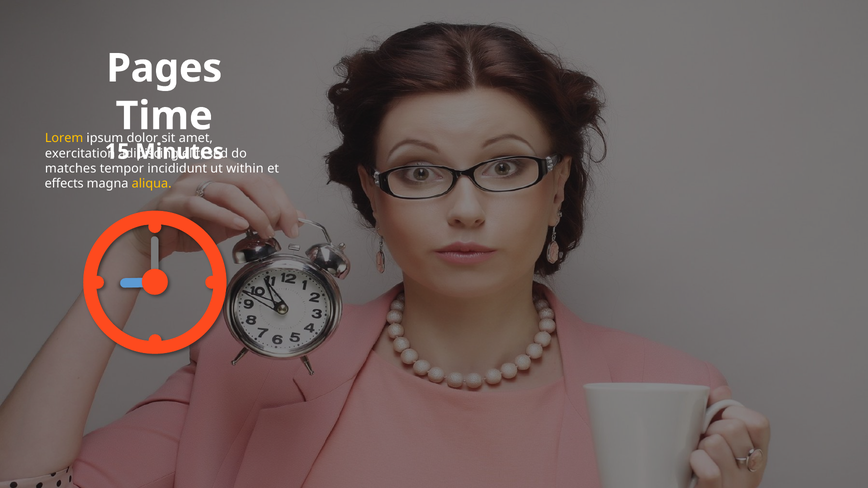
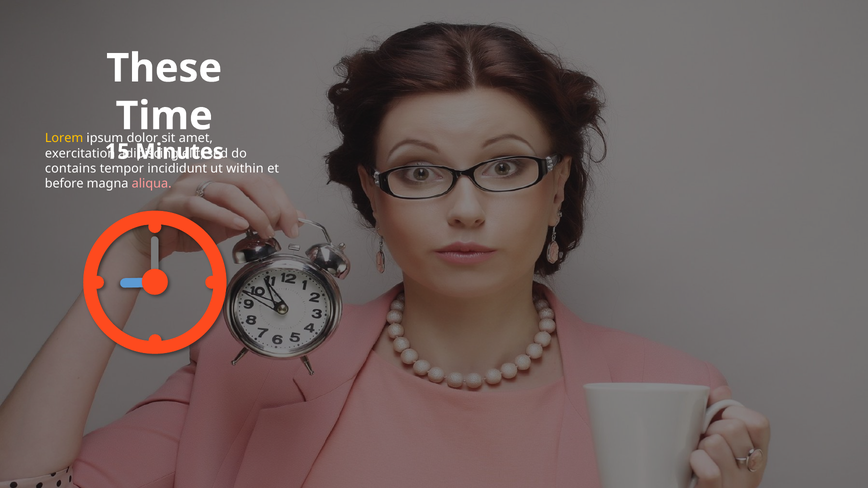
Pages: Pages -> These
matches: matches -> contains
effects: effects -> before
aliqua colour: yellow -> pink
